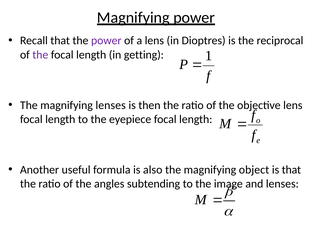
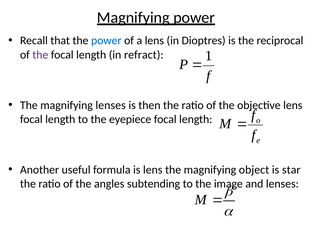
power at (106, 41) colour: purple -> blue
getting: getting -> refract
is also: also -> lens
is that: that -> star
